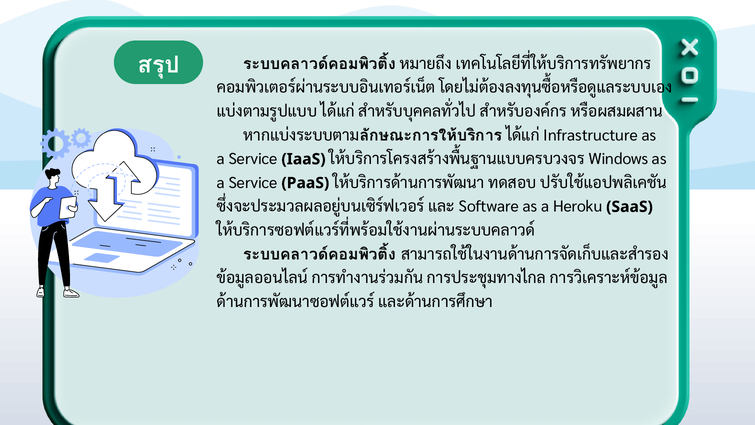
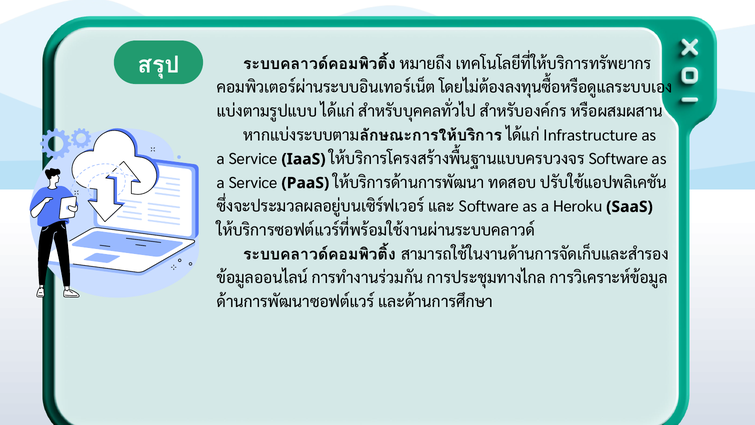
Windows at (618, 159): Windows -> Software
